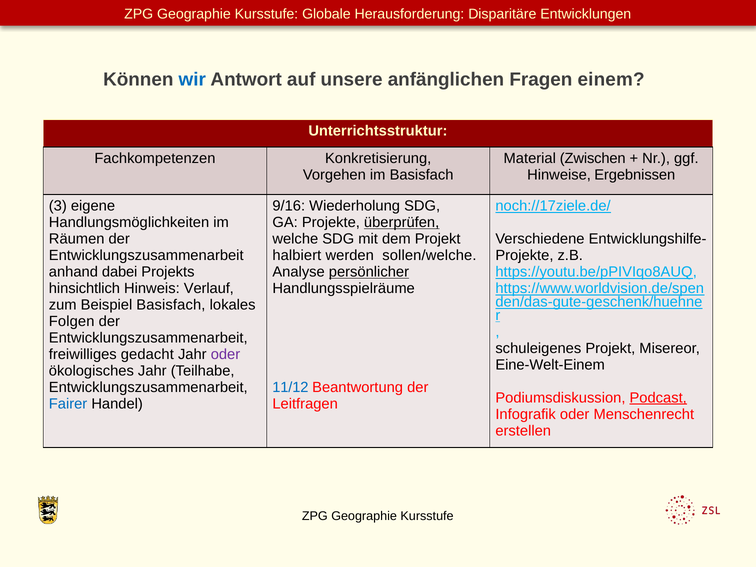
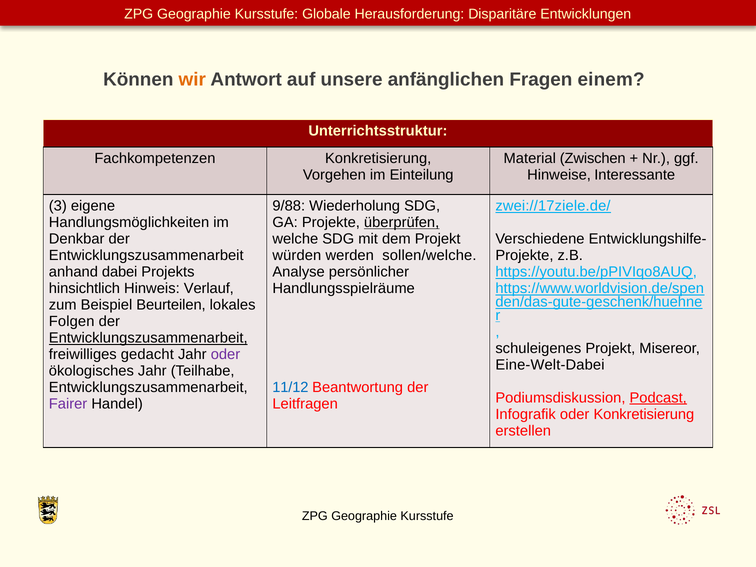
wir colour: blue -> orange
im Basisfach: Basisfach -> Einteilung
Ergebnissen: Ergebnissen -> Interessante
9/16: 9/16 -> 9/88
noch://17ziele.de/: noch://17ziele.de/ -> zwei://17ziele.de/
Räumen: Räumen -> Denkbar
halbiert: halbiert -> würden
persönlicher underline: present -> none
Beispiel Basisfach: Basisfach -> Beurteilen
Entwicklungszusammenarbeit at (148, 338) underline: none -> present
Eine-Welt-Einem: Eine-Welt-Einem -> Eine-Welt-Dabei
Fairer colour: blue -> purple
oder Menschenrecht: Menschenrecht -> Konkretisierung
